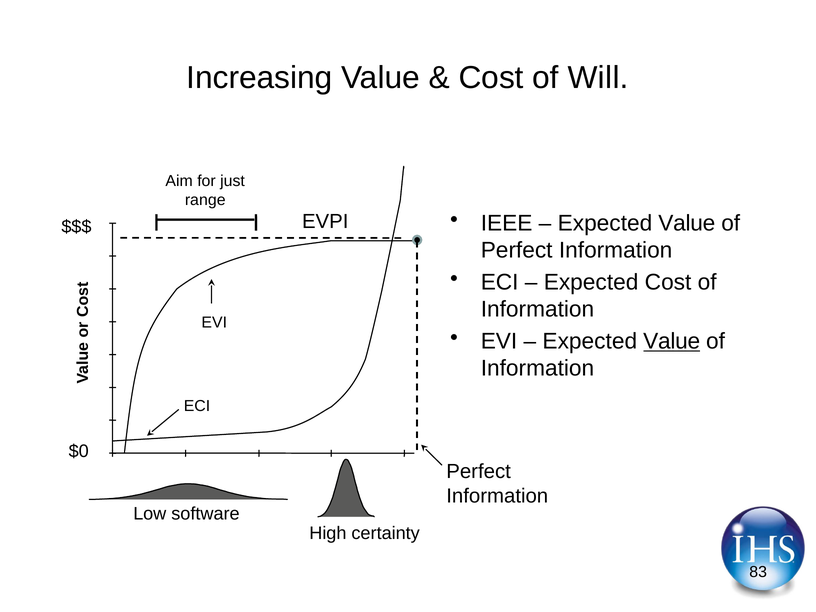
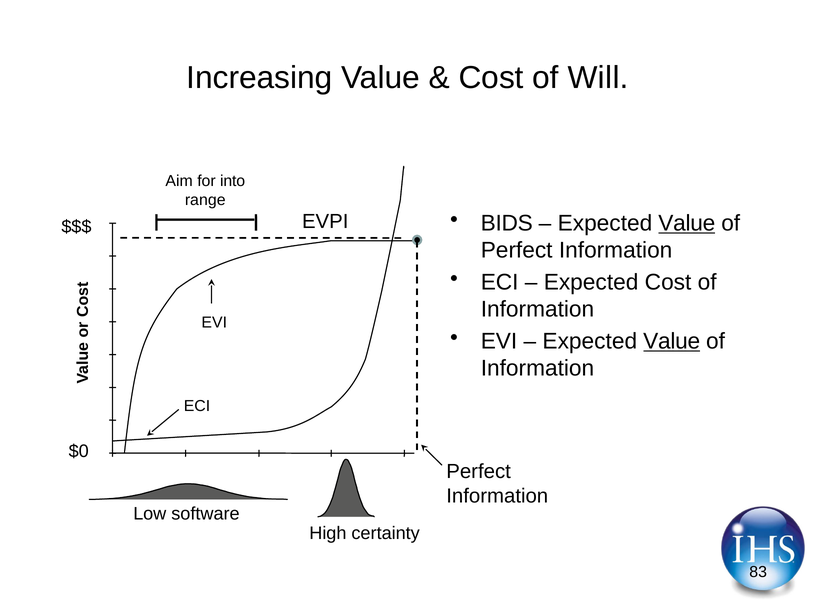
just: just -> into
IEEE: IEEE -> BIDS
Value at (687, 223) underline: none -> present
